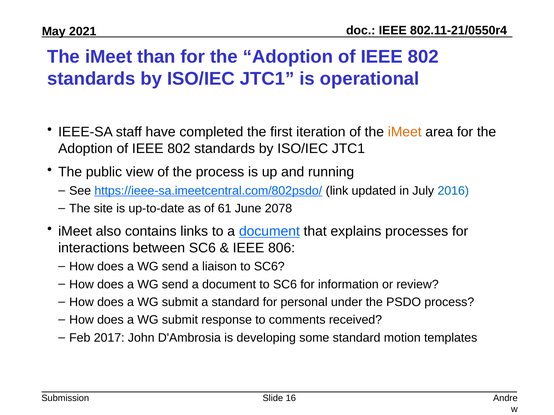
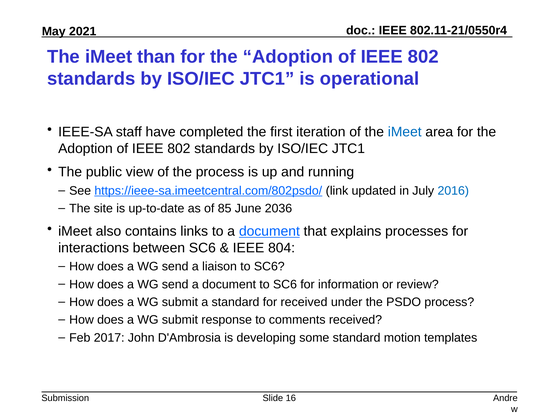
iMeet at (405, 132) colour: orange -> blue
61: 61 -> 85
2078: 2078 -> 2036
806: 806 -> 804
for personal: personal -> received
